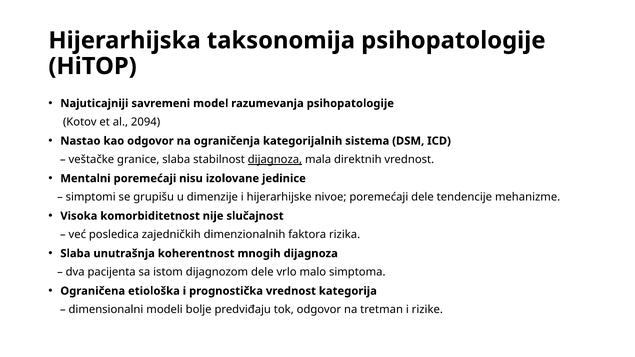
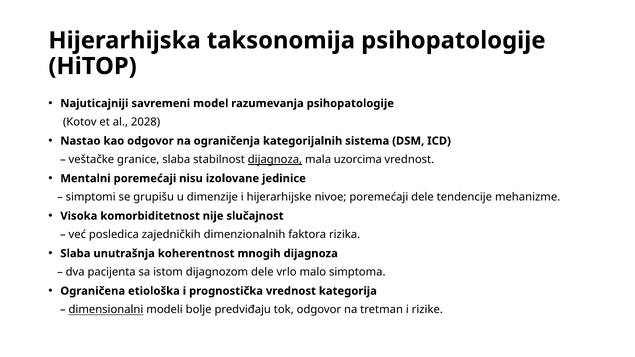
2094: 2094 -> 2028
direktnih: direktnih -> uzorcima
dimensionalni underline: none -> present
